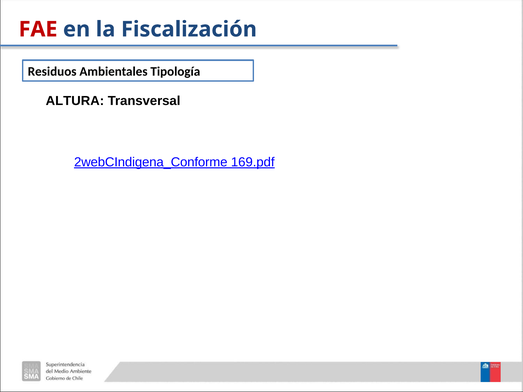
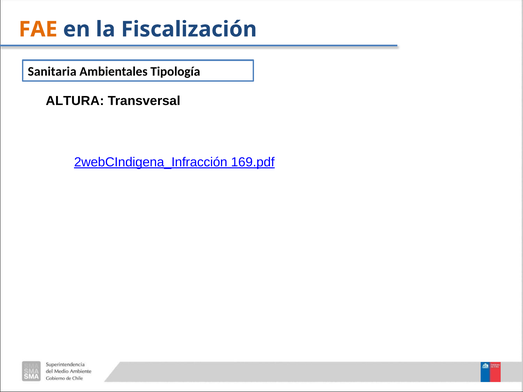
FAE colour: red -> orange
Residuos: Residuos -> Sanitaria
2webCIndigena_Conforme: 2webCIndigena_Conforme -> 2webCIndigena_Infracción
